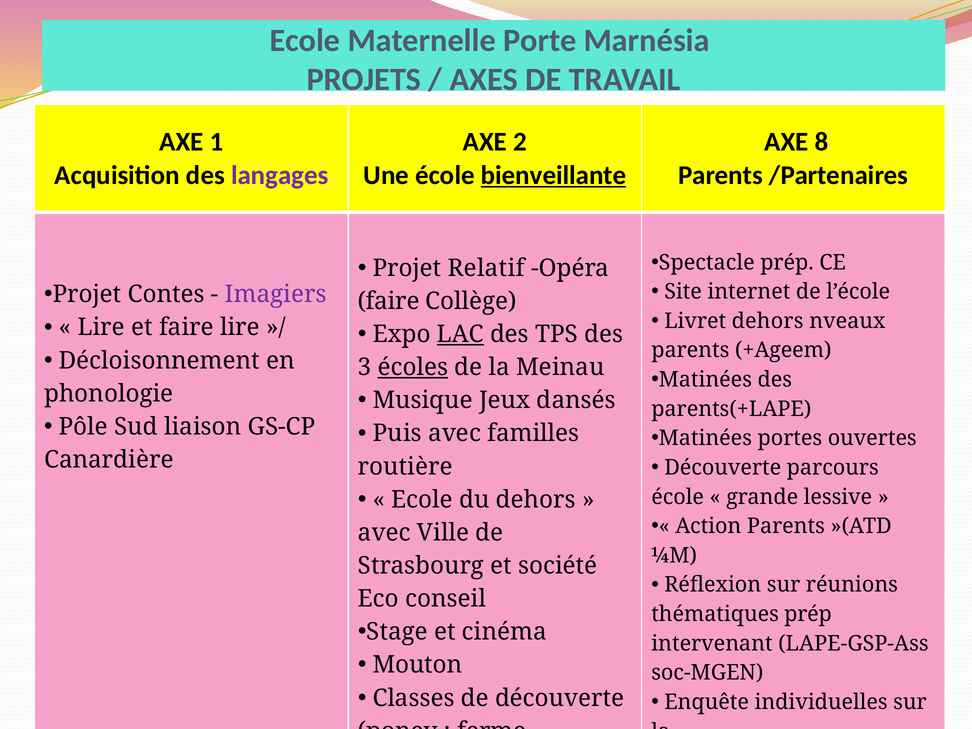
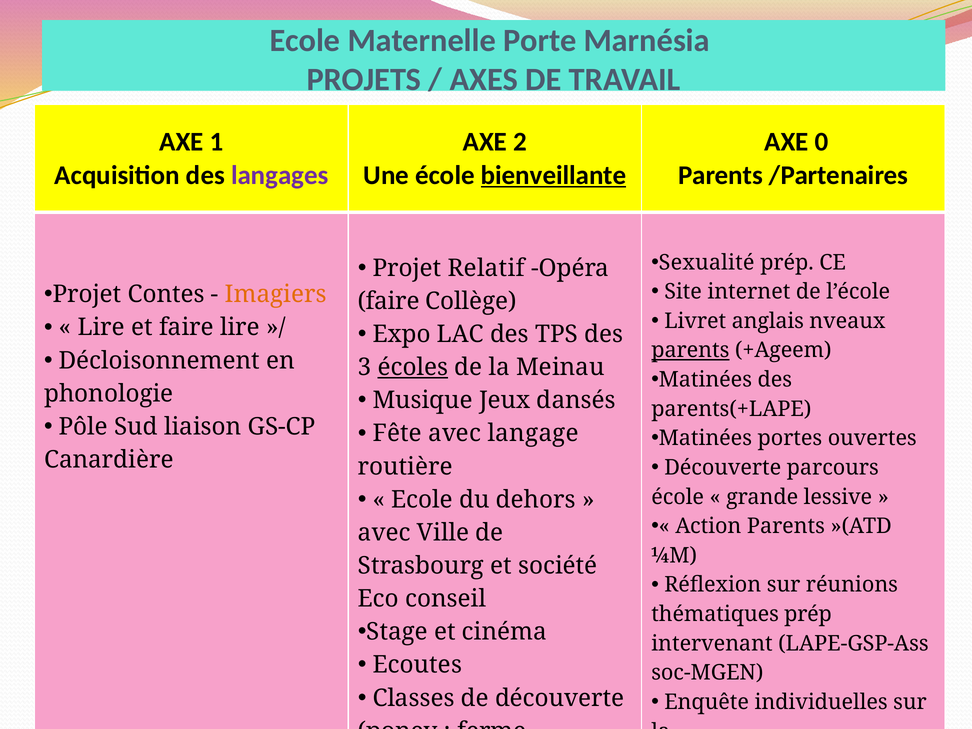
8: 8 -> 0
Spectacle: Spectacle -> Sexualité
Imagiers colour: purple -> orange
Livret dehors: dehors -> anglais
LAC underline: present -> none
parents at (690, 350) underline: none -> present
Puis: Puis -> Fête
familles: familles -> langage
Mouton: Mouton -> Ecoutes
